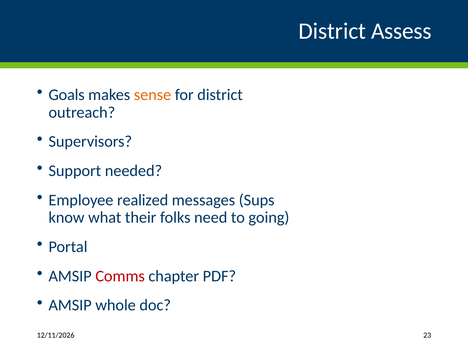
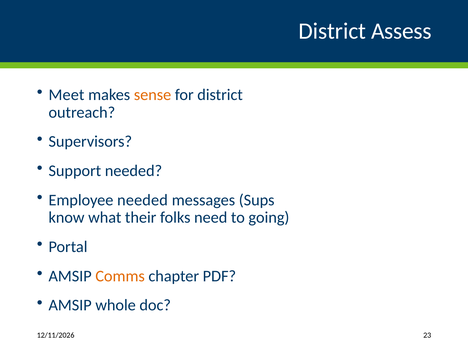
Goals: Goals -> Meet
Employee realized: realized -> needed
Comms colour: red -> orange
